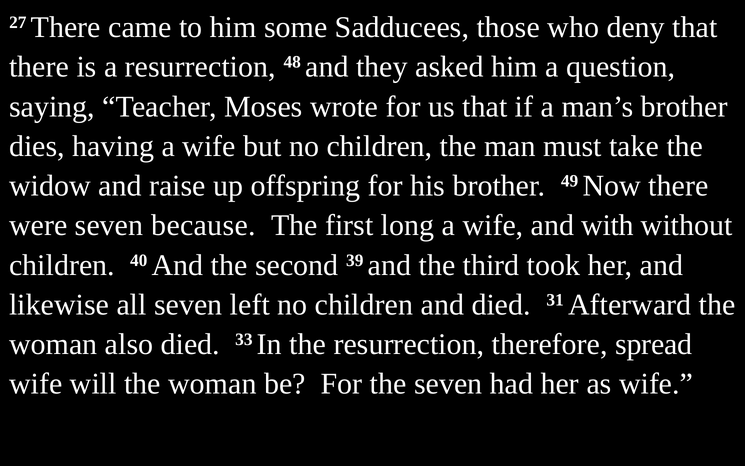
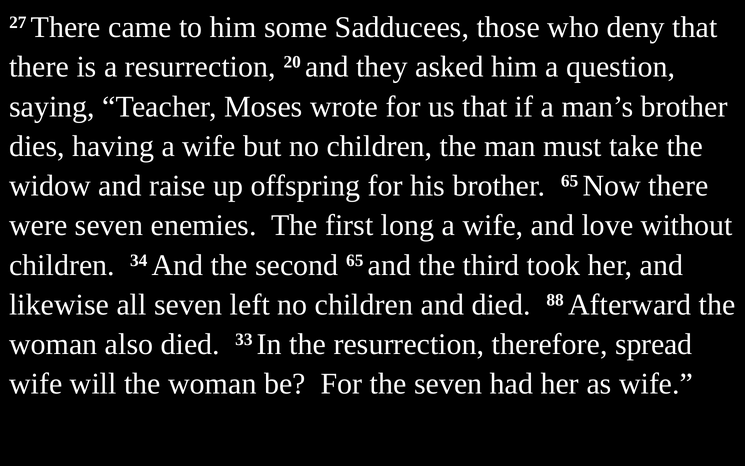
48: 48 -> 20
brother 49: 49 -> 65
because: because -> enemies
with: with -> love
40: 40 -> 34
second 39: 39 -> 65
31: 31 -> 88
